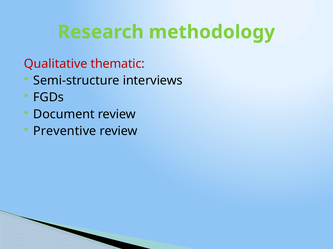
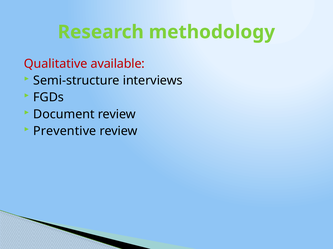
thematic: thematic -> available
